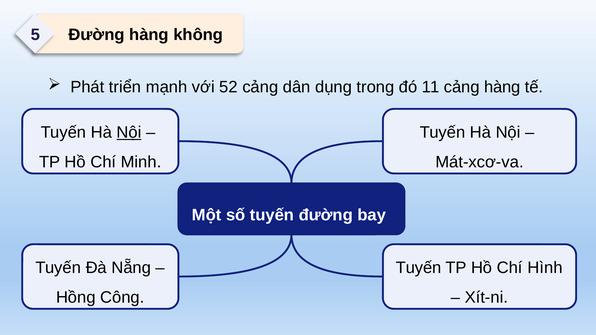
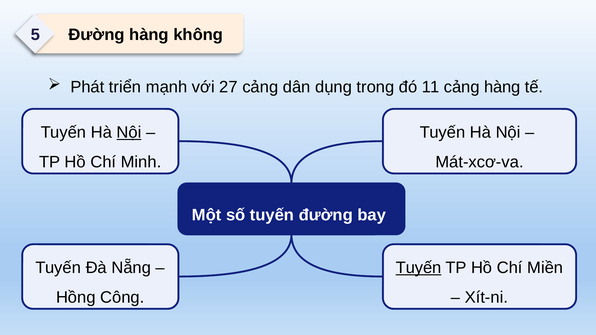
52: 52 -> 27
Tuyến at (419, 268) underline: none -> present
Hình: Hình -> Miền
